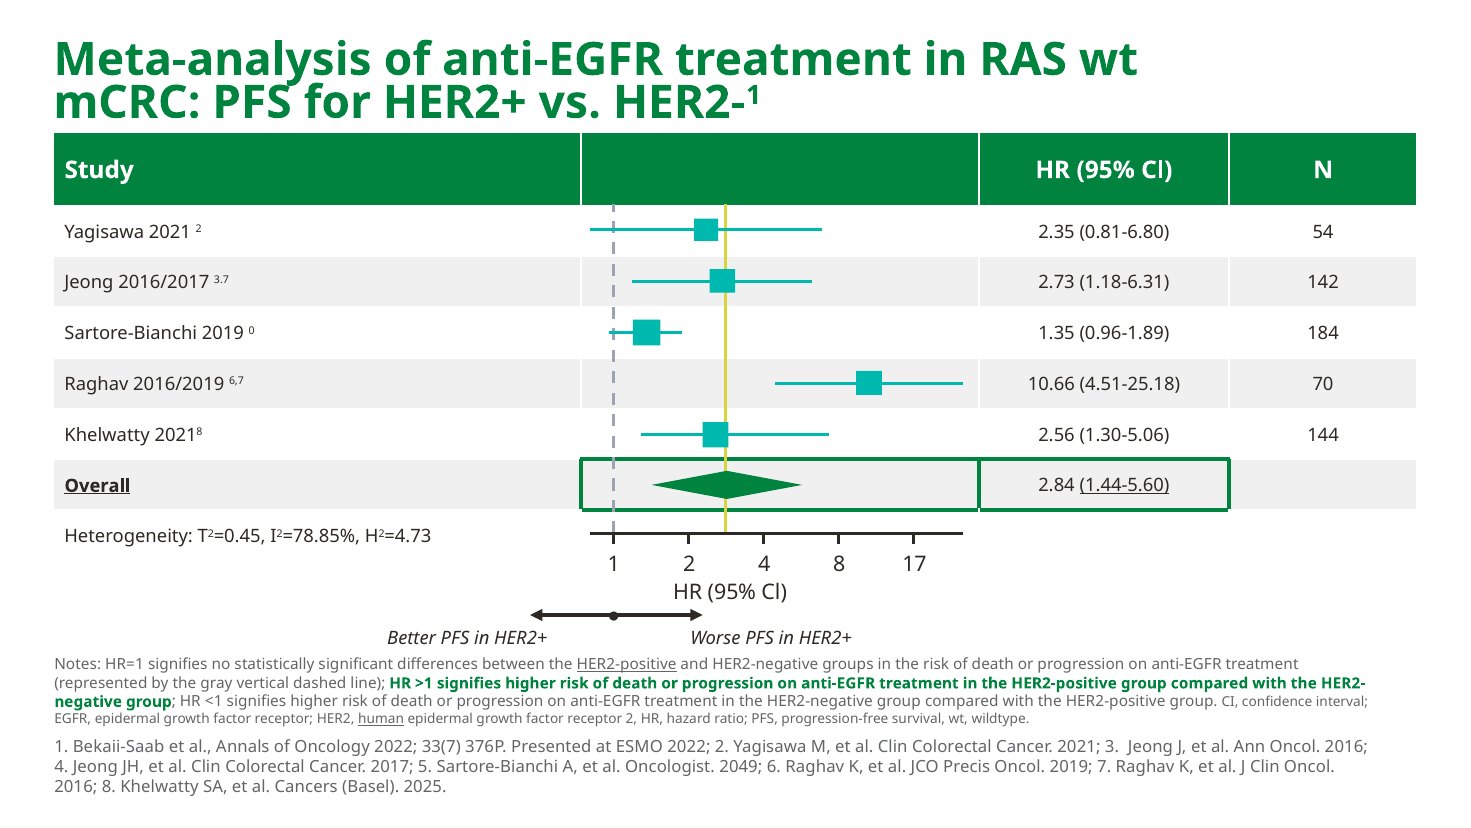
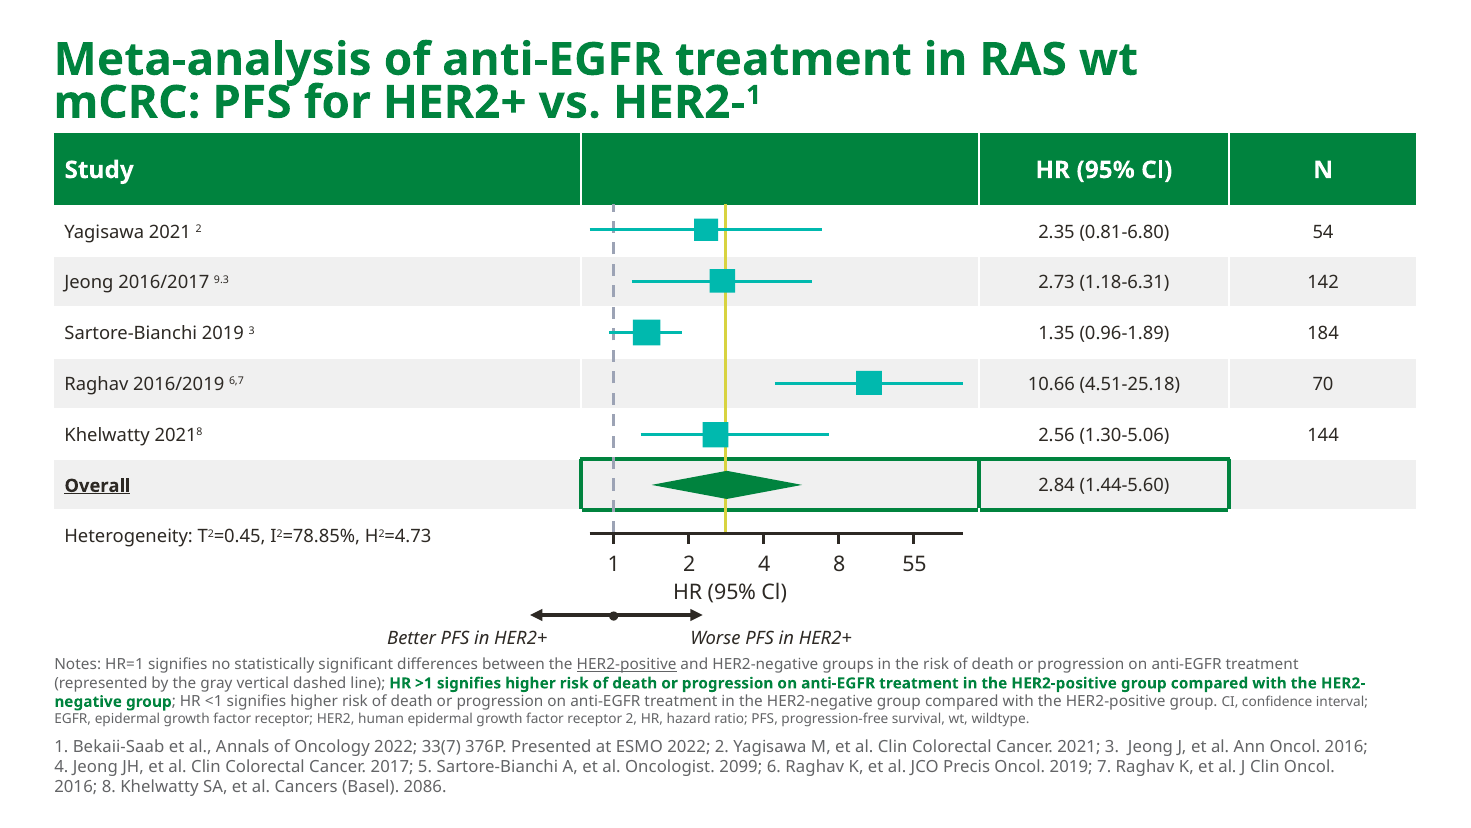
3.7: 3.7 -> 9.3
2019 0: 0 -> 3
1.44-5.60 underline: present -> none
17: 17 -> 55
human underline: present -> none
2049: 2049 -> 2099
2025: 2025 -> 2086
